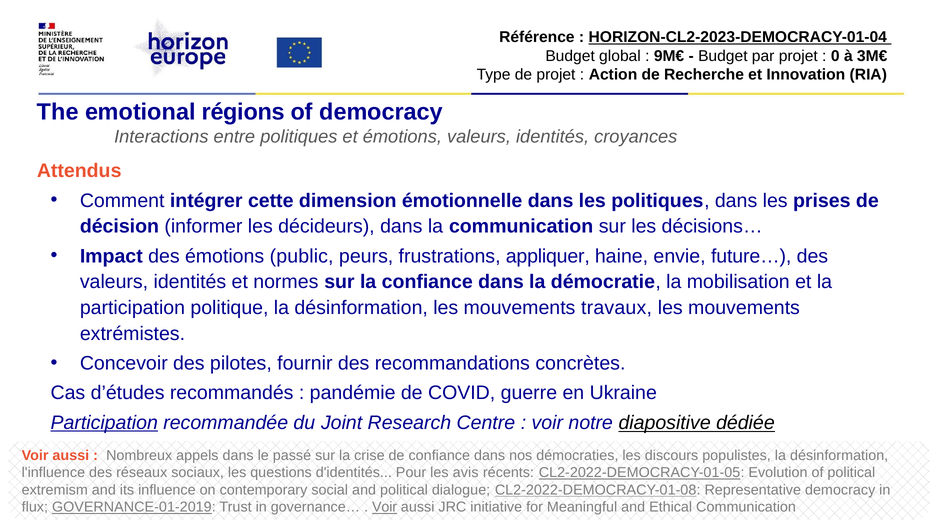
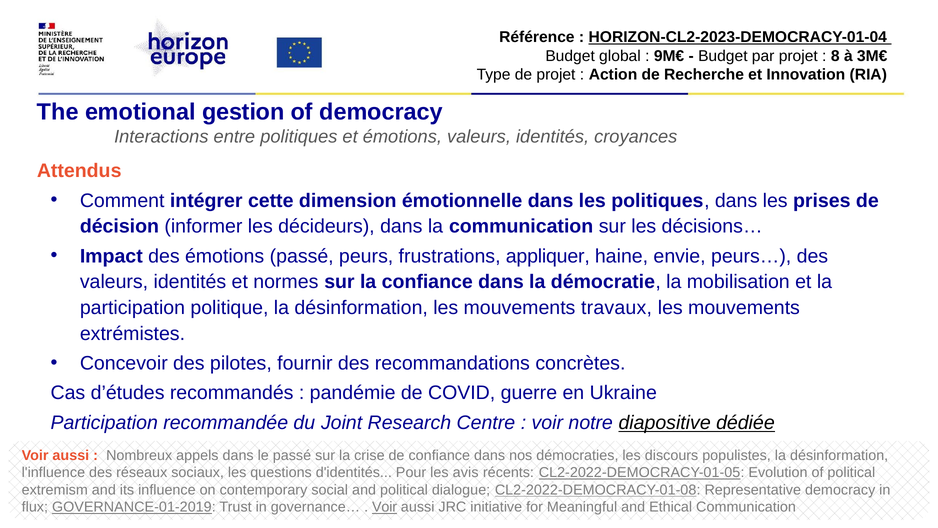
0: 0 -> 8
régions: régions -> gestion
émotions public: public -> passé
future…: future… -> peurs…
Participation at (104, 422) underline: present -> none
